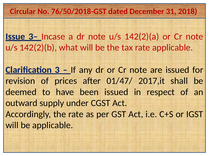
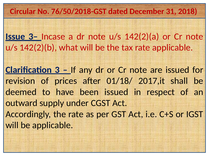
01/47/: 01/47/ -> 01/18/
